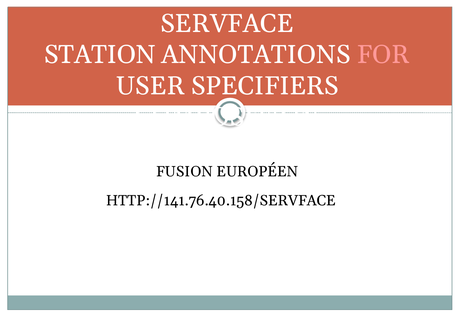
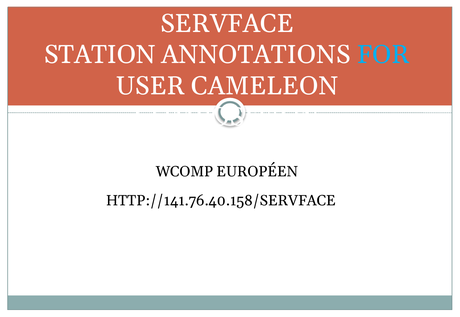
FOR colour: pink -> light blue
SPECIFIERS: SPECIFIERS -> CAMELEON
FUSION: FUSION -> WCOMP
